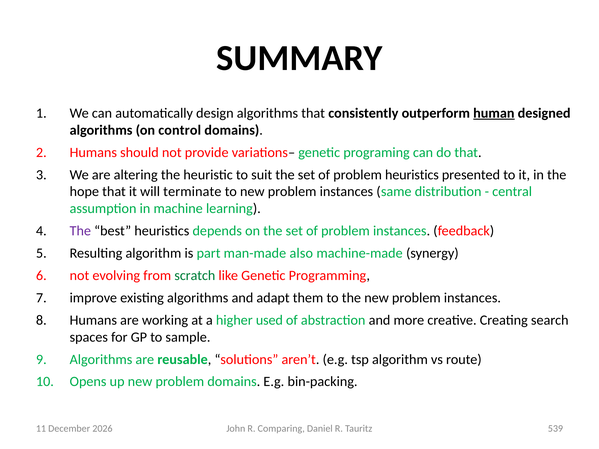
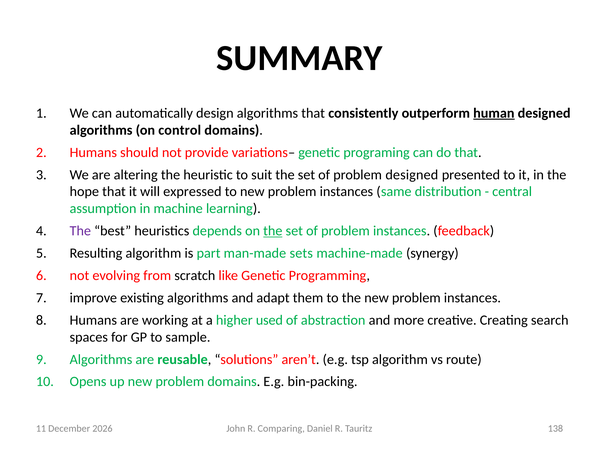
problem heuristics: heuristics -> designed
terminate: terminate -> expressed
the at (273, 231) underline: none -> present
also: also -> sets
scratch colour: green -> black
539: 539 -> 138
